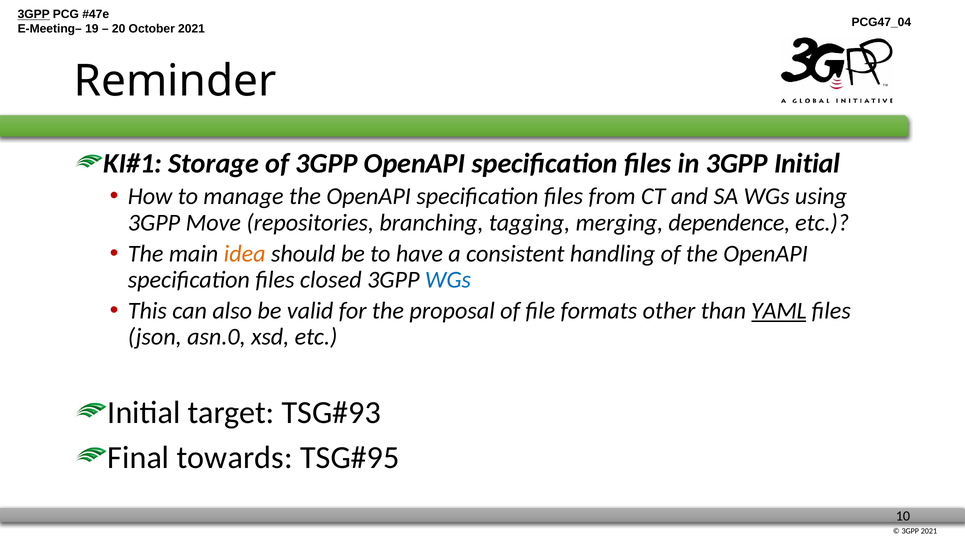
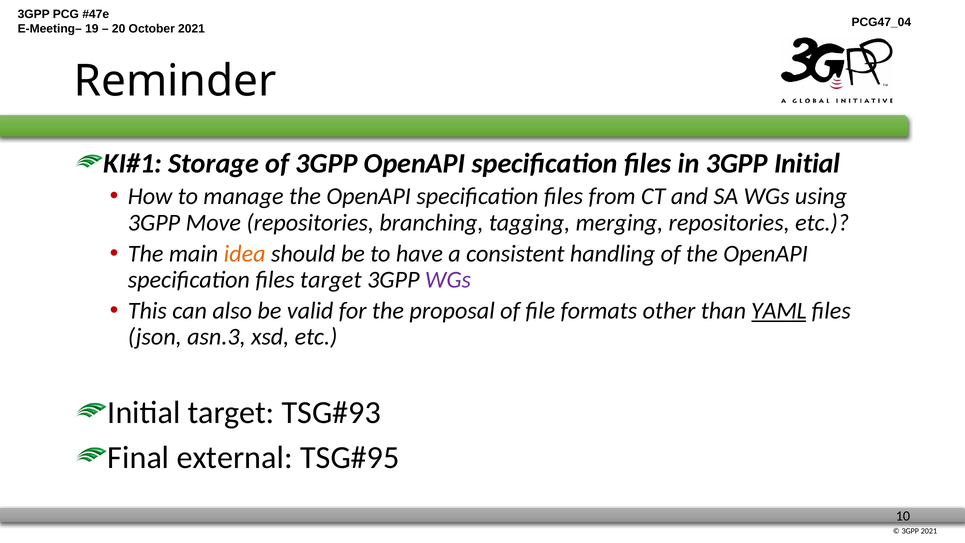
3GPP at (34, 14) underline: present -> none
merging dependence: dependence -> repositories
files closed: closed -> target
WGs at (448, 280) colour: blue -> purple
asn.0: asn.0 -> asn.3
towards: towards -> external
